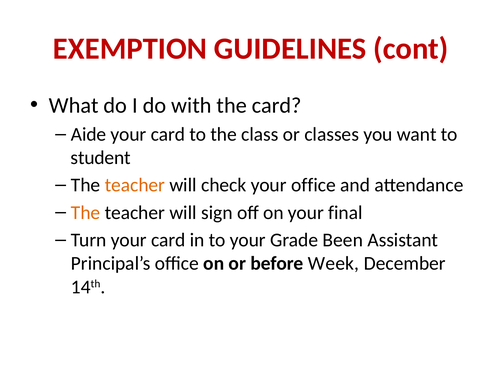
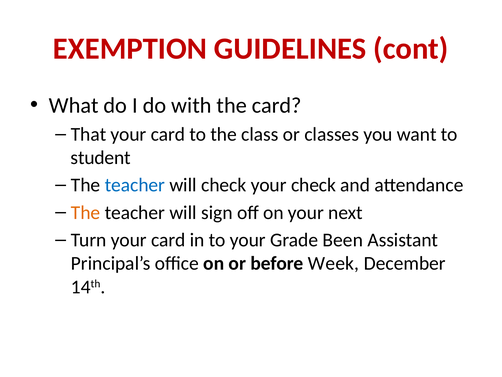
Aide: Aide -> That
teacher at (135, 185) colour: orange -> blue
your office: office -> check
final: final -> next
